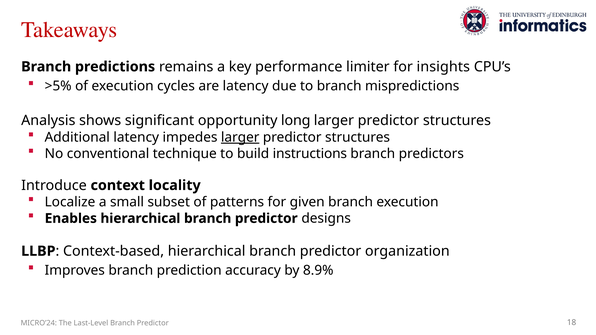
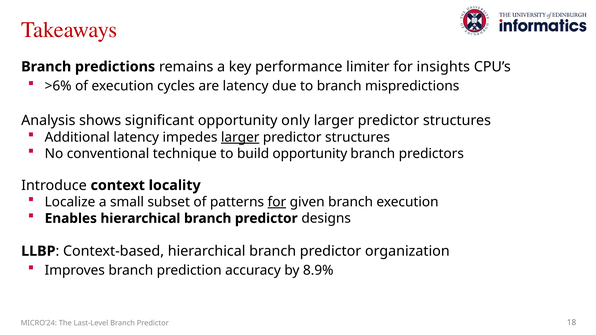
>5%: >5% -> >6%
long: long -> only
build instructions: instructions -> opportunity
for at (277, 202) underline: none -> present
